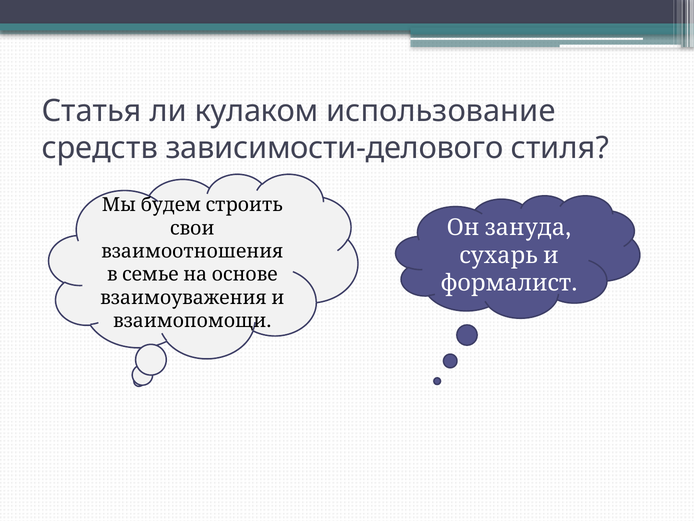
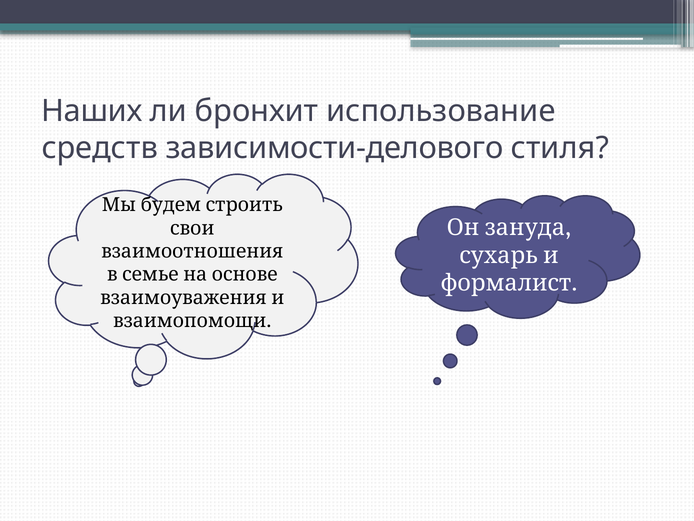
Статья: Статья -> Наших
кулаком: кулаком -> бронхит
